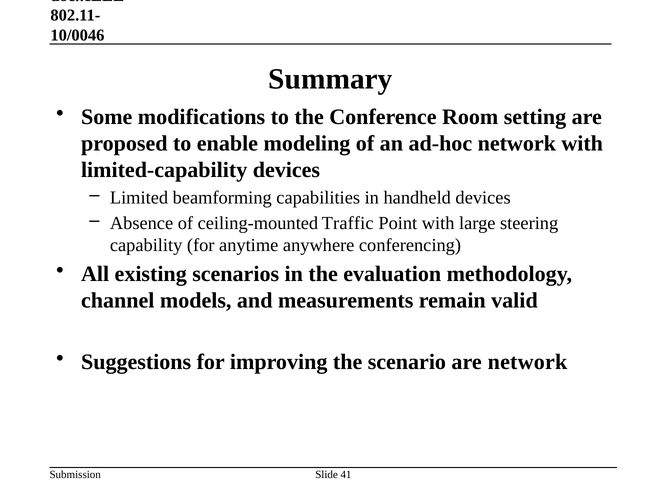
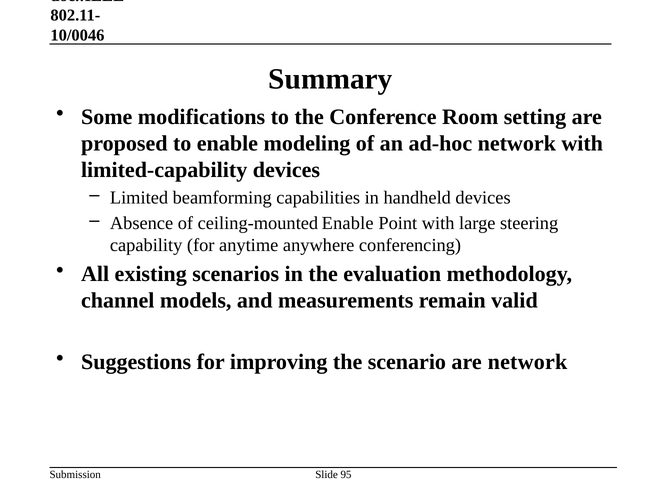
ceiling-mounted Traffic: Traffic -> Enable
41: 41 -> 95
